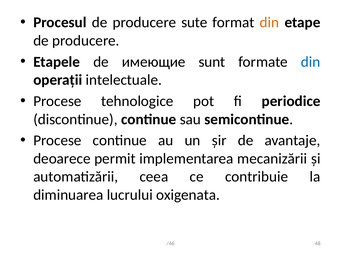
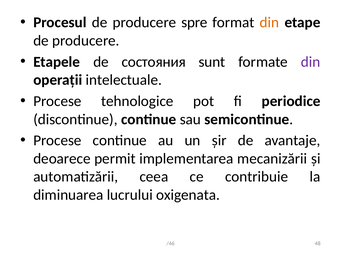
sute: sute -> spre
имеющие: имеющие -> состояния
din at (311, 62) colour: blue -> purple
